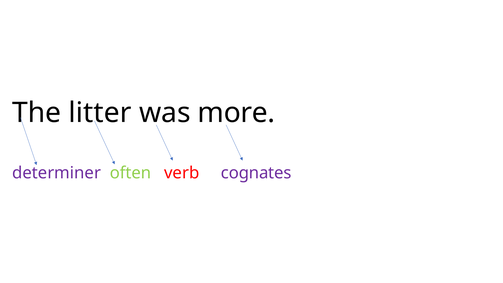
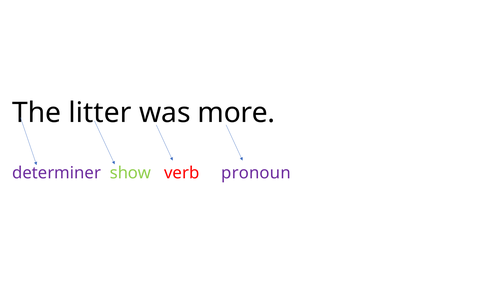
often: often -> show
cognates: cognates -> pronoun
